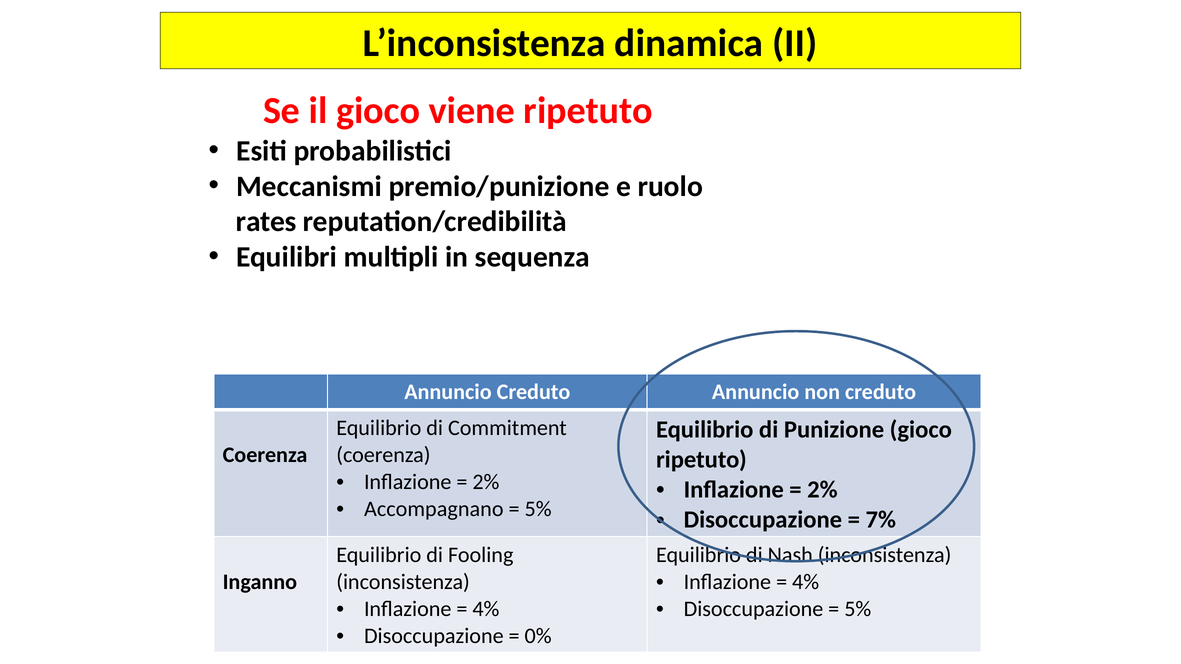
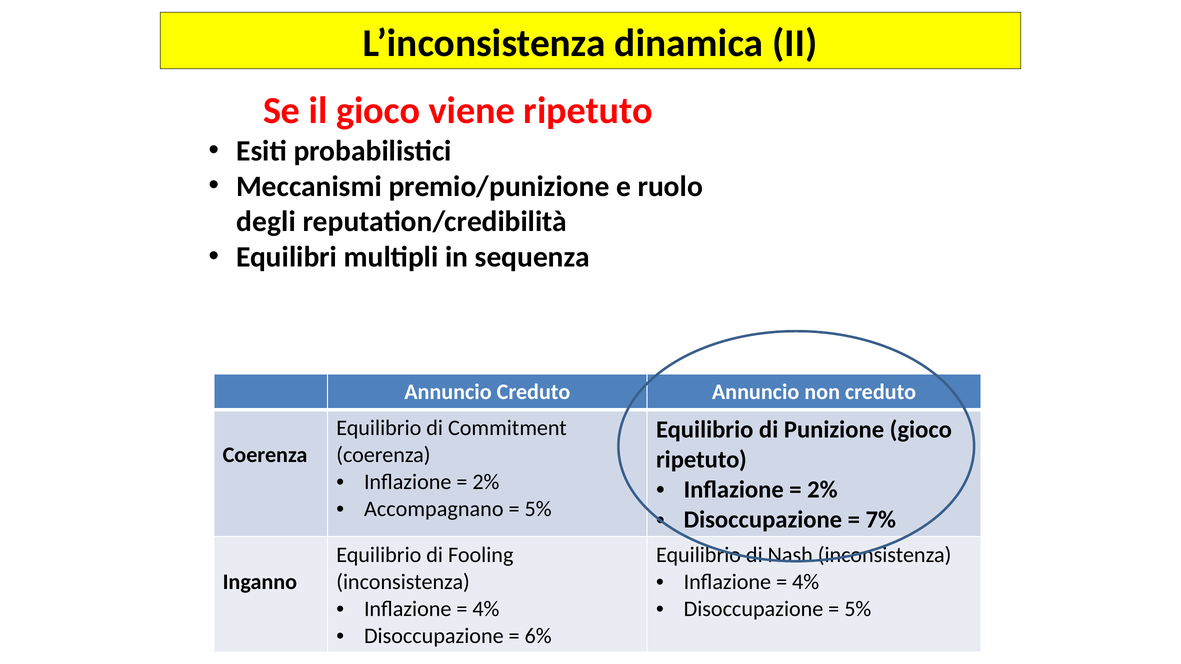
rates: rates -> degli
0%: 0% -> 6%
